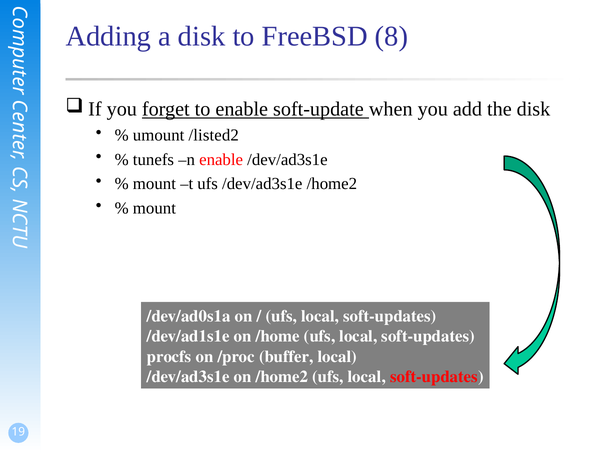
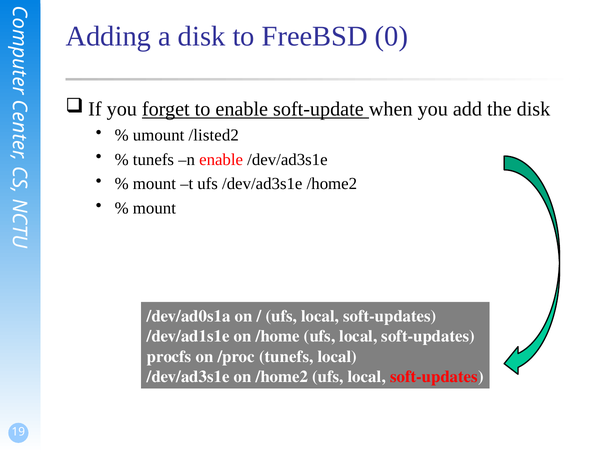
8: 8 -> 0
/proc buffer: buffer -> tunefs
